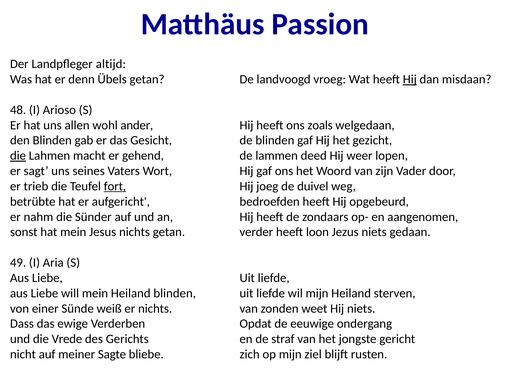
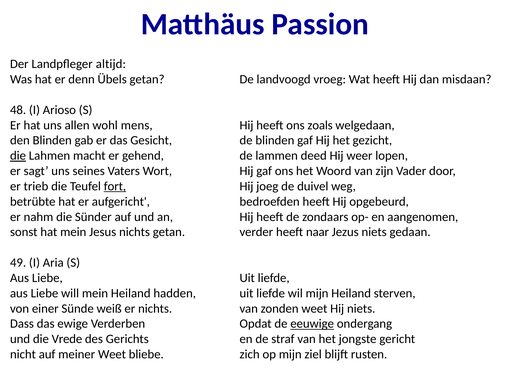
Hij at (410, 79) underline: present -> none
ander: ander -> mens
loon: loon -> naar
Heiland blinden: blinden -> hadden
eeuwige underline: none -> present
meiner Sagte: Sagte -> Weet
